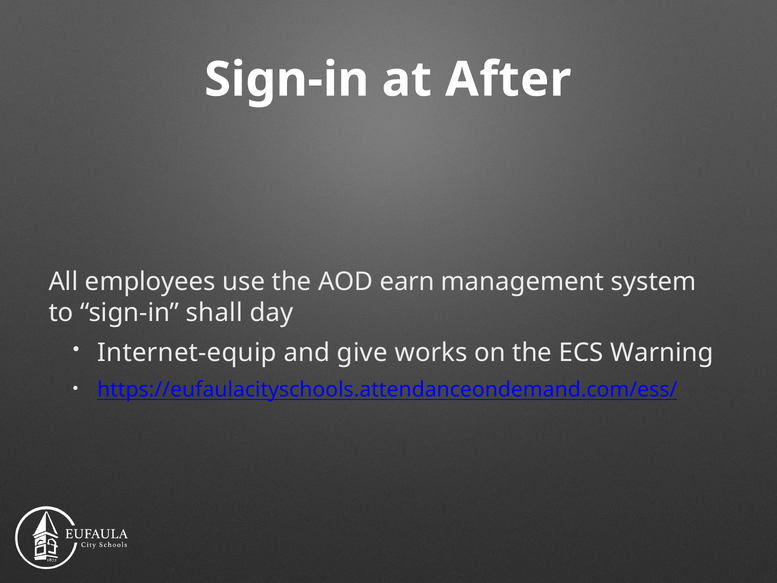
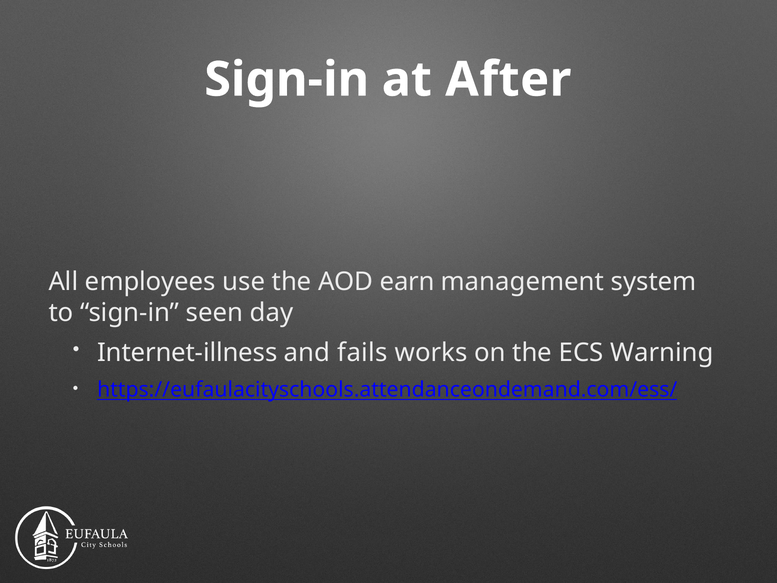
shall: shall -> seen
Internet-equip: Internet-equip -> Internet-illness
give: give -> fails
